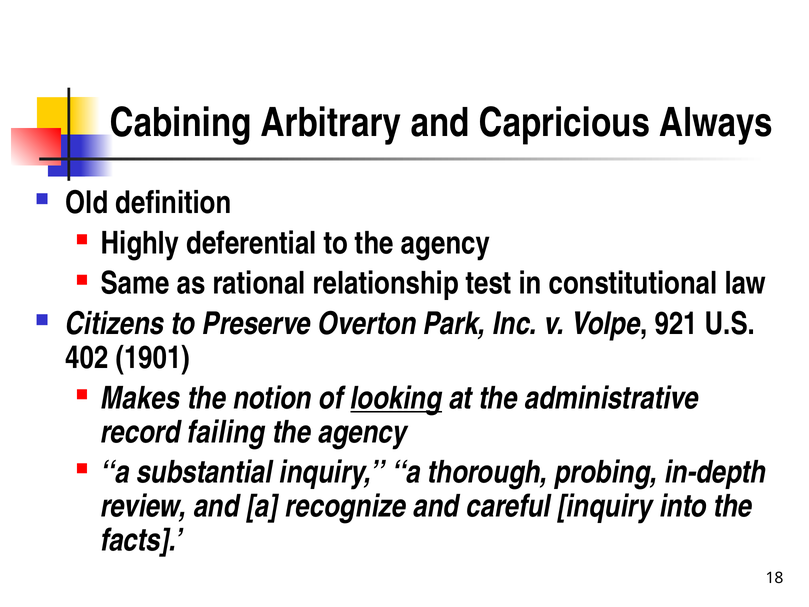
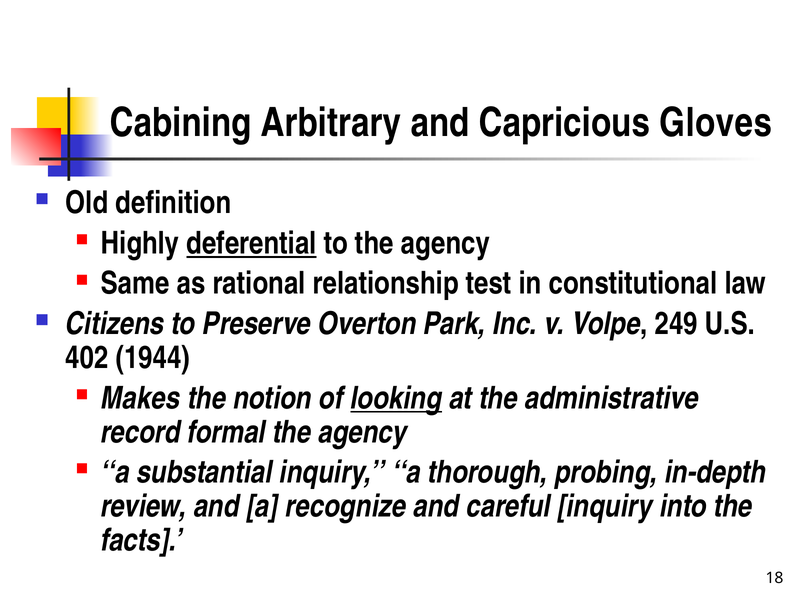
Always: Always -> Gloves
deferential underline: none -> present
921: 921 -> 249
1901: 1901 -> 1944
failing: failing -> formal
